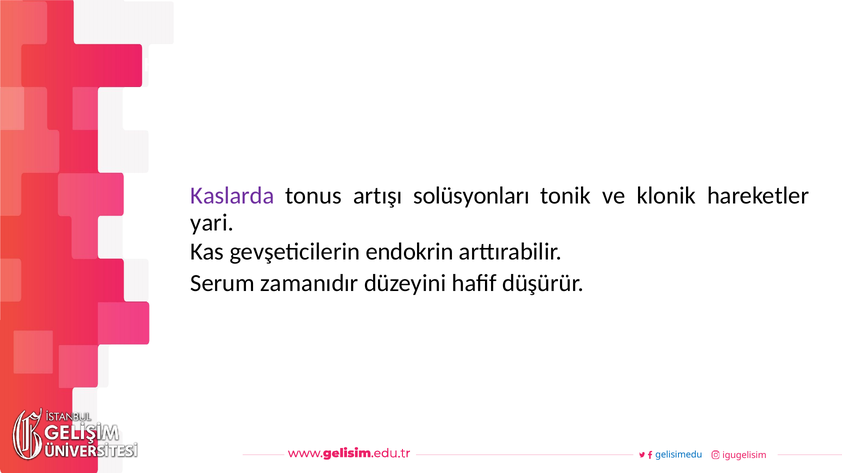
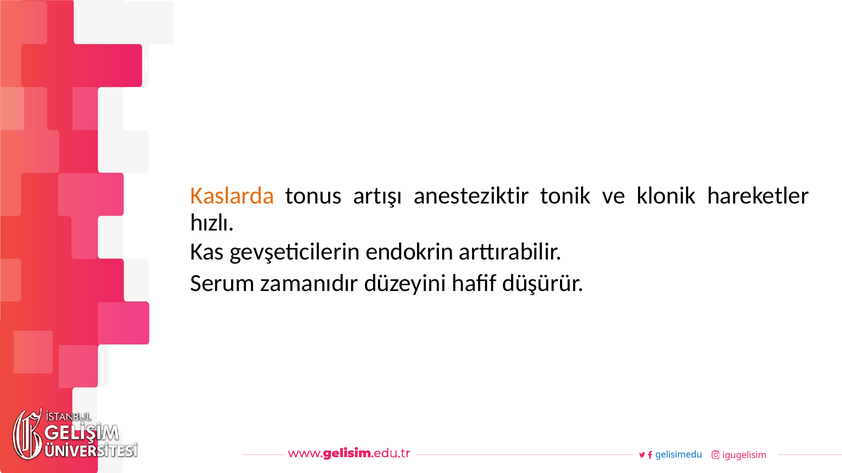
Kaslarda colour: purple -> orange
solüsyonları: solüsyonları -> anesteziktir
yari: yari -> hızlı
